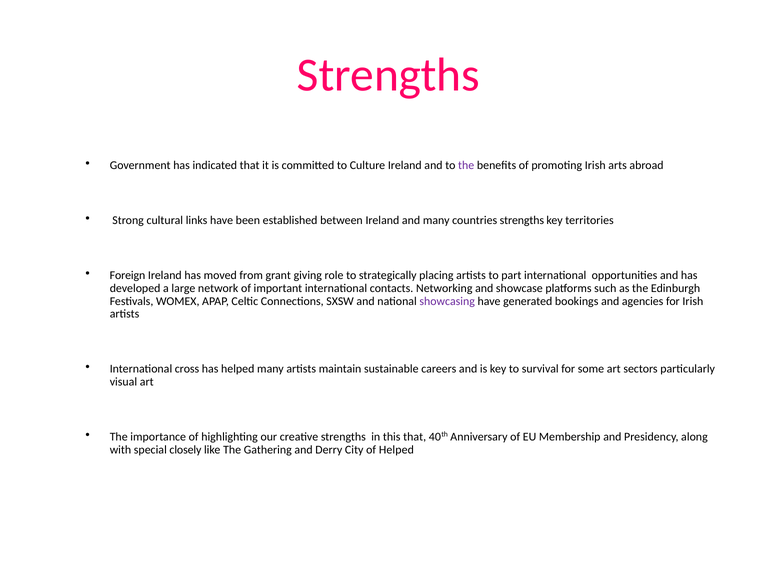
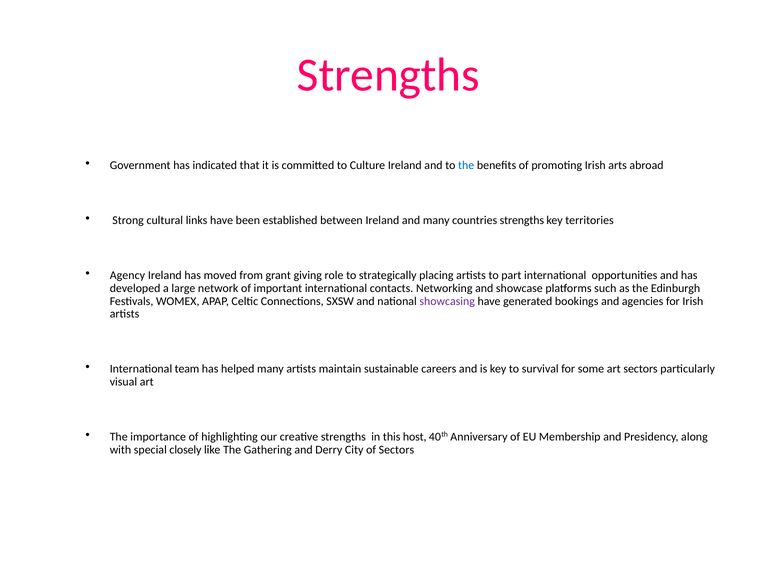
the at (466, 165) colour: purple -> blue
Foreign: Foreign -> Agency
cross: cross -> team
this that: that -> host
of Helped: Helped -> Sectors
